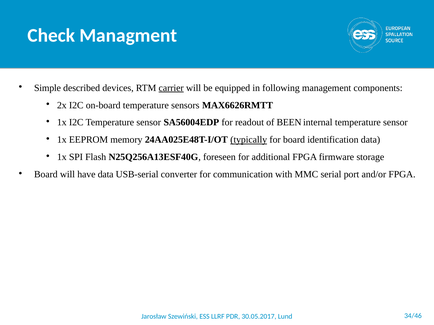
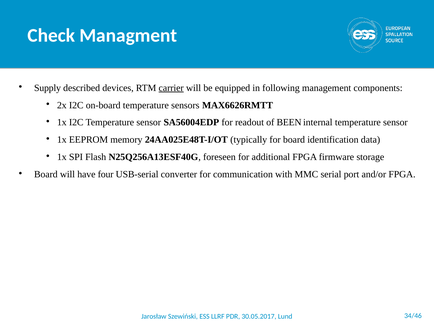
Simple: Simple -> Supply
typically underline: present -> none
have data: data -> four
